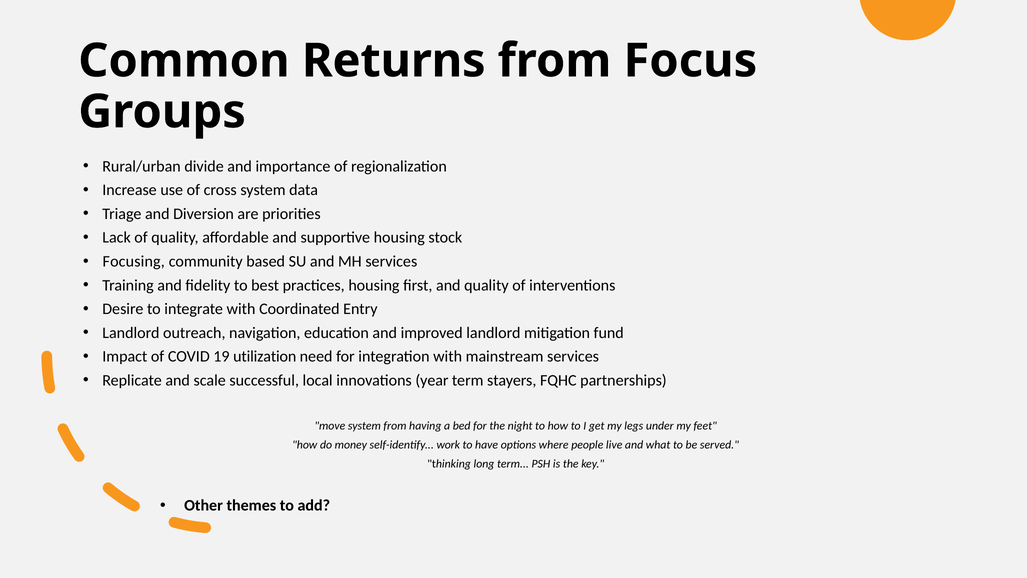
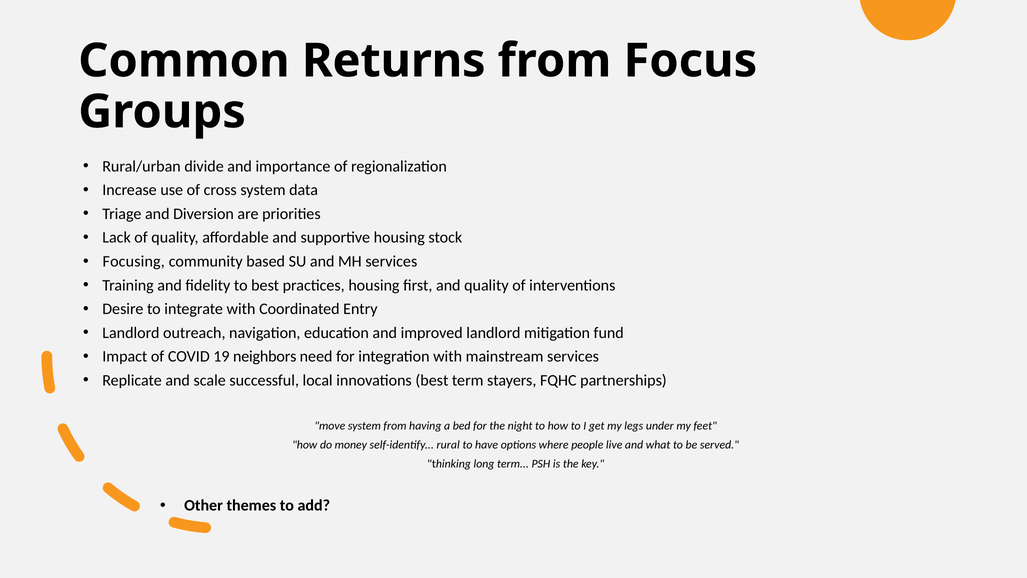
utilization: utilization -> neighbors
innovations year: year -> best
work: work -> rural
